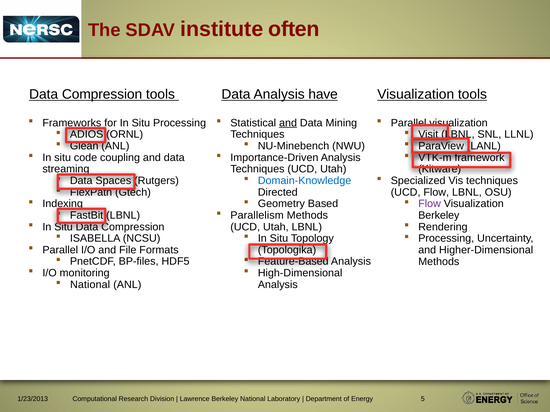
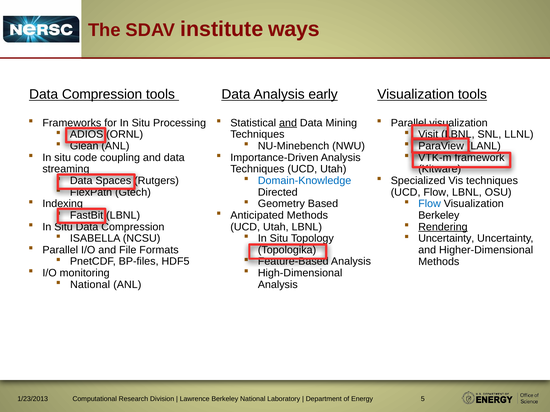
often: often -> ways
have: have -> early
Flow at (430, 204) colour: purple -> blue
Parallelism: Parallelism -> Anticipated
Rendering underline: none -> present
Processing at (446, 239): Processing -> Uncertainty
